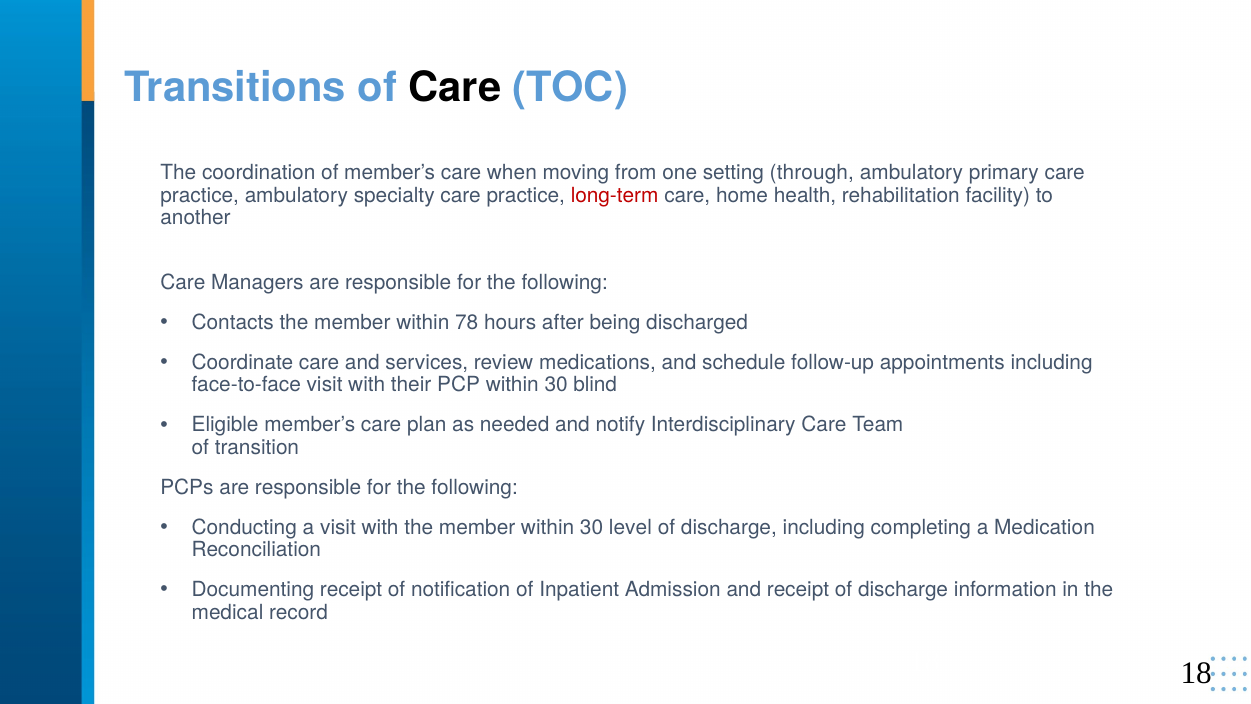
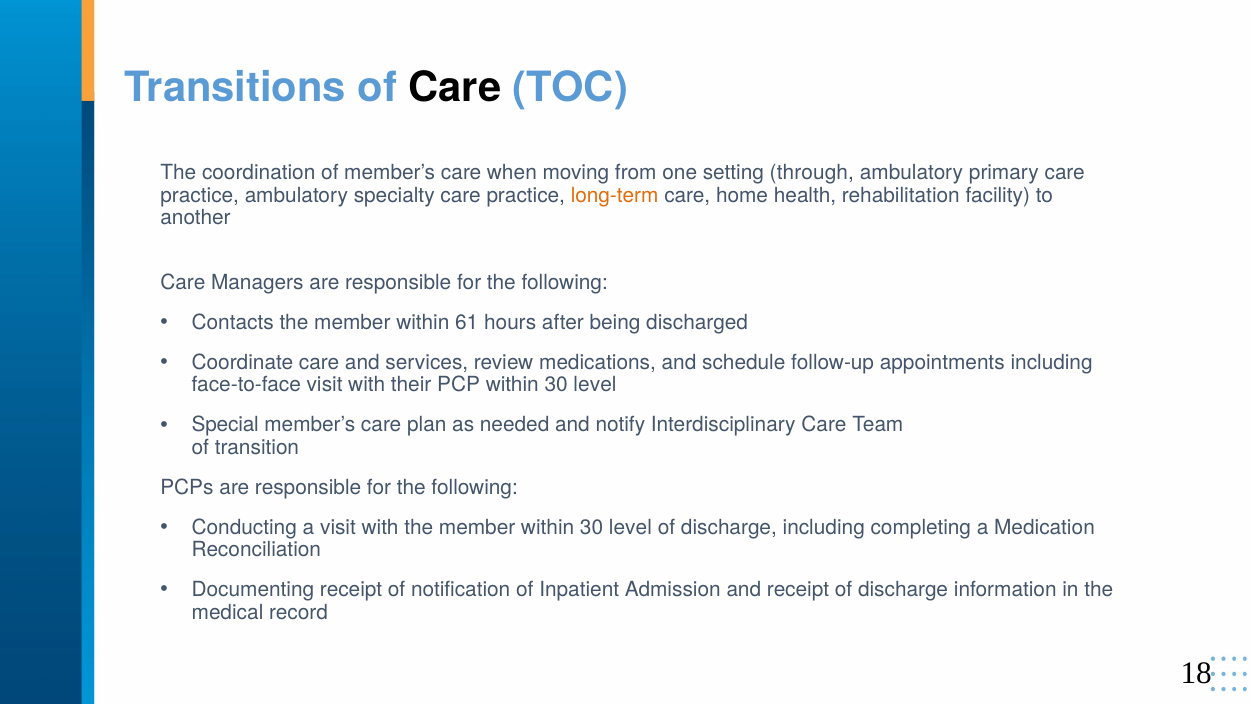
long-term colour: red -> orange
78: 78 -> 61
PCP within 30 blind: blind -> level
Eligible: Eligible -> Special
